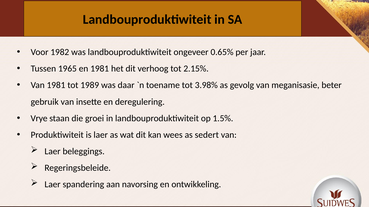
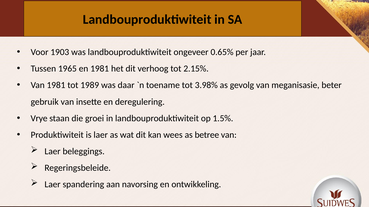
1982: 1982 -> 1903
sedert: sedert -> betree
